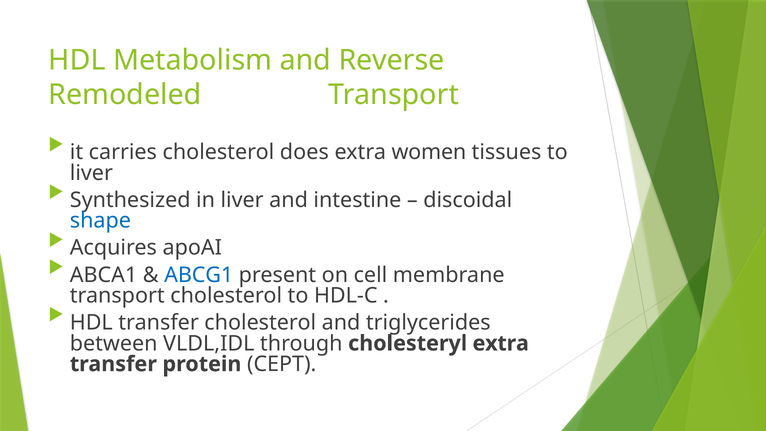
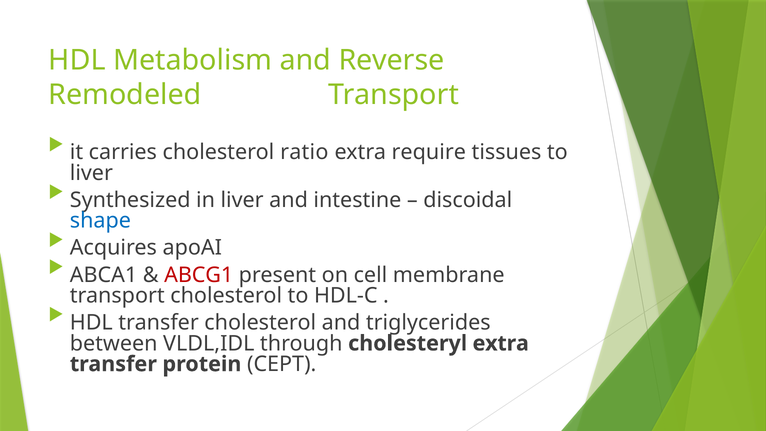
does: does -> ratio
women: women -> require
ABCG1 colour: blue -> red
